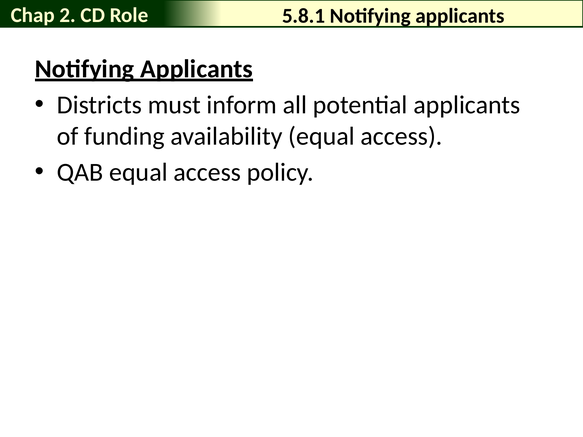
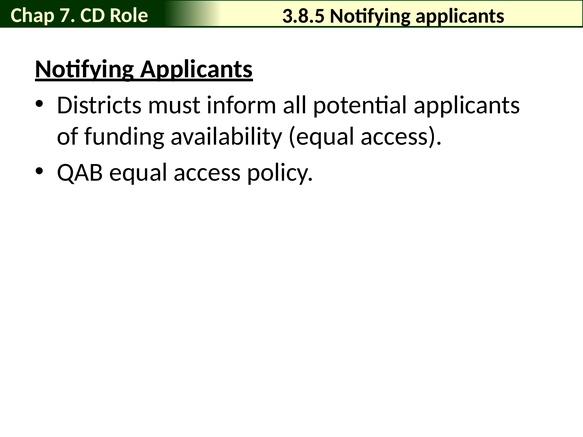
2: 2 -> 7
5.8.1: 5.8.1 -> 3.8.5
